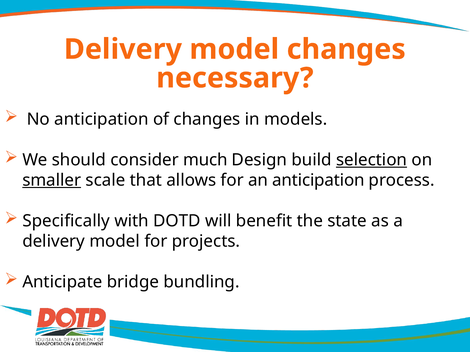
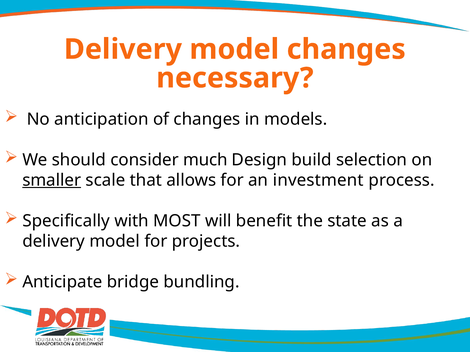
selection underline: present -> none
an anticipation: anticipation -> investment
DOTD: DOTD -> MOST
